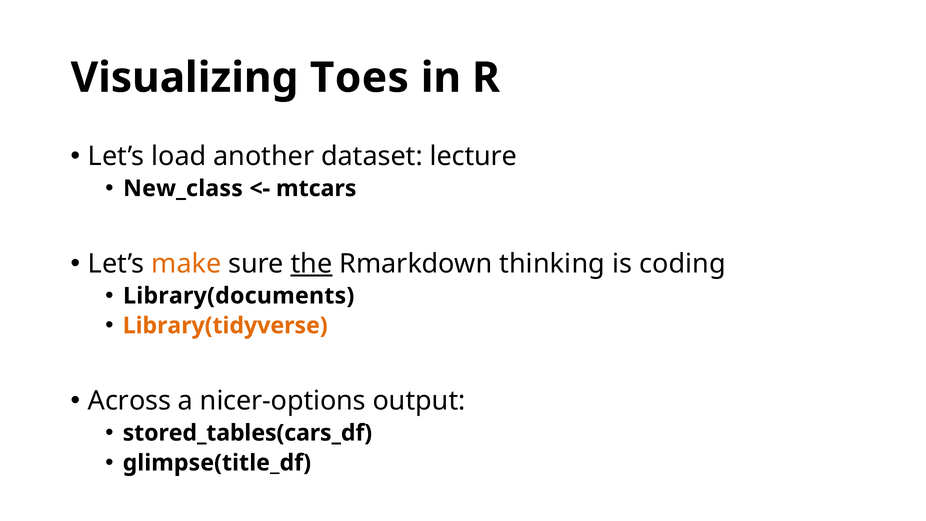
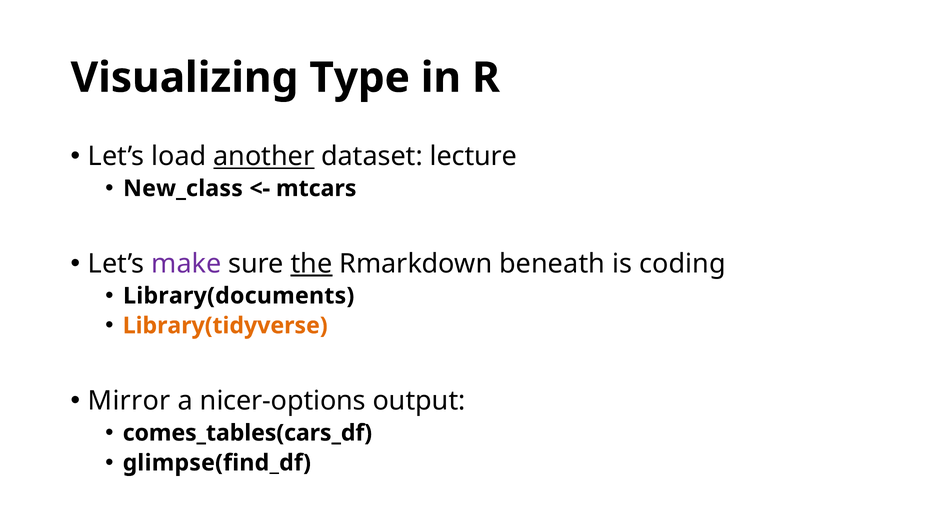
Toes: Toes -> Type
another underline: none -> present
make colour: orange -> purple
thinking: thinking -> beneath
Across: Across -> Mirror
stored_tables(cars_df: stored_tables(cars_df -> comes_tables(cars_df
glimpse(title_df: glimpse(title_df -> glimpse(find_df
